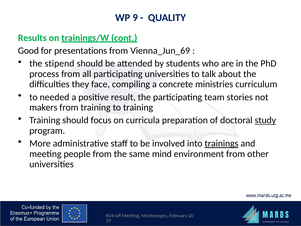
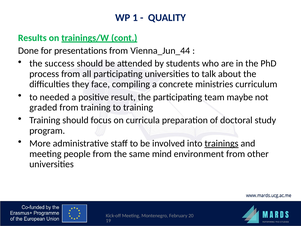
9: 9 -> 1
Good: Good -> Done
Vienna_Jun_69: Vienna_Jun_69 -> Vienna_Jun_44
stipend: stipend -> success
stories: stories -> maybe
makers: makers -> graded
study underline: present -> none
